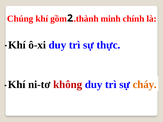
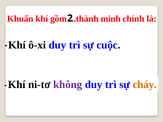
Chúng: Chúng -> Khuẩn
thực: thực -> cuộc
không colour: red -> purple
